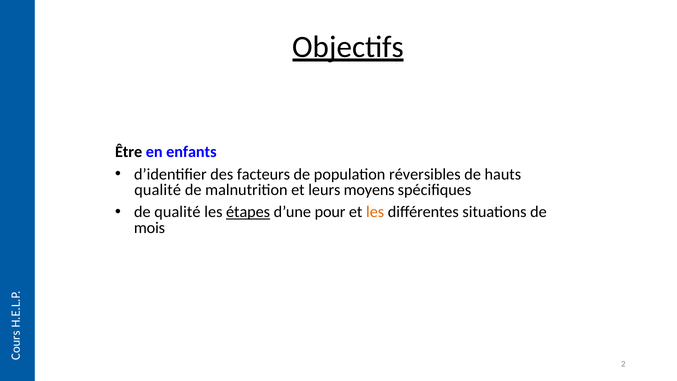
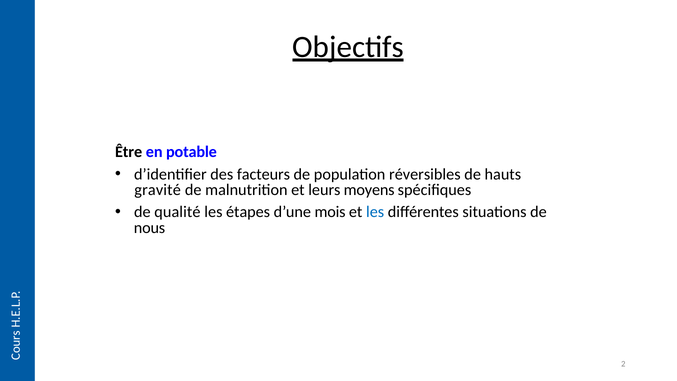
enfants: enfants -> potable
qualité at (158, 190): qualité -> gravité
étapes underline: present -> none
pour: pour -> mois
les at (375, 212) colour: orange -> blue
mois: mois -> nous
